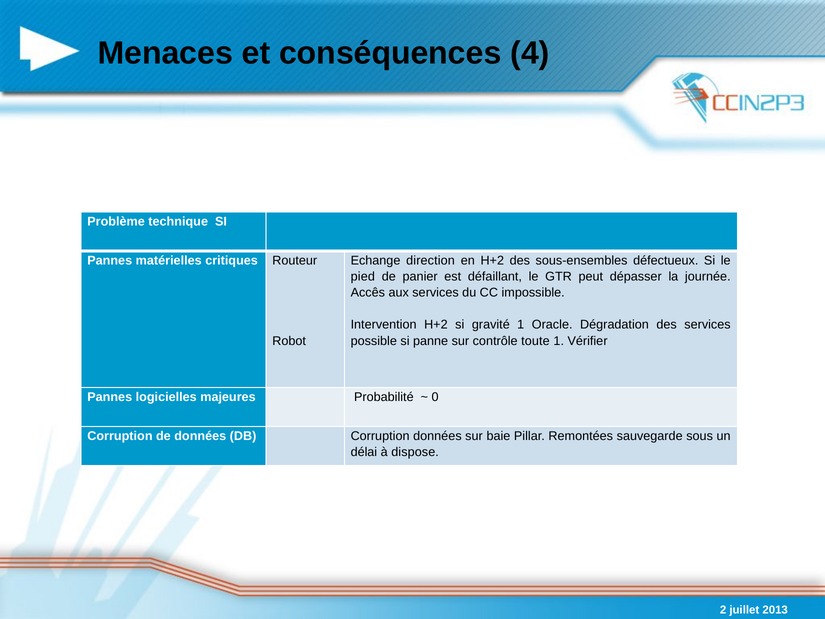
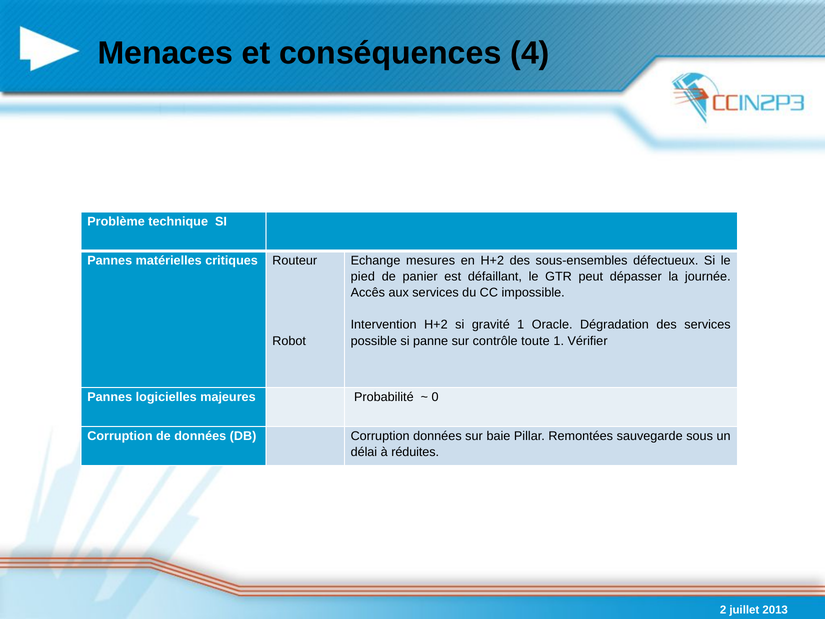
direction: direction -> mesures
dispose: dispose -> réduites
